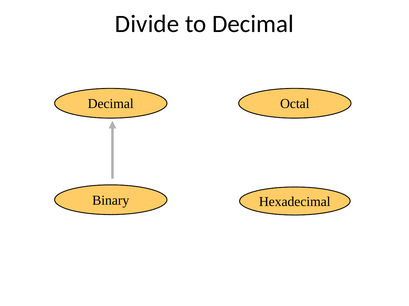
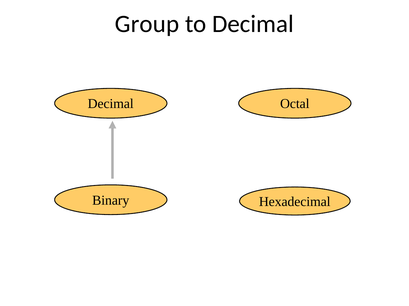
Divide: Divide -> Group
